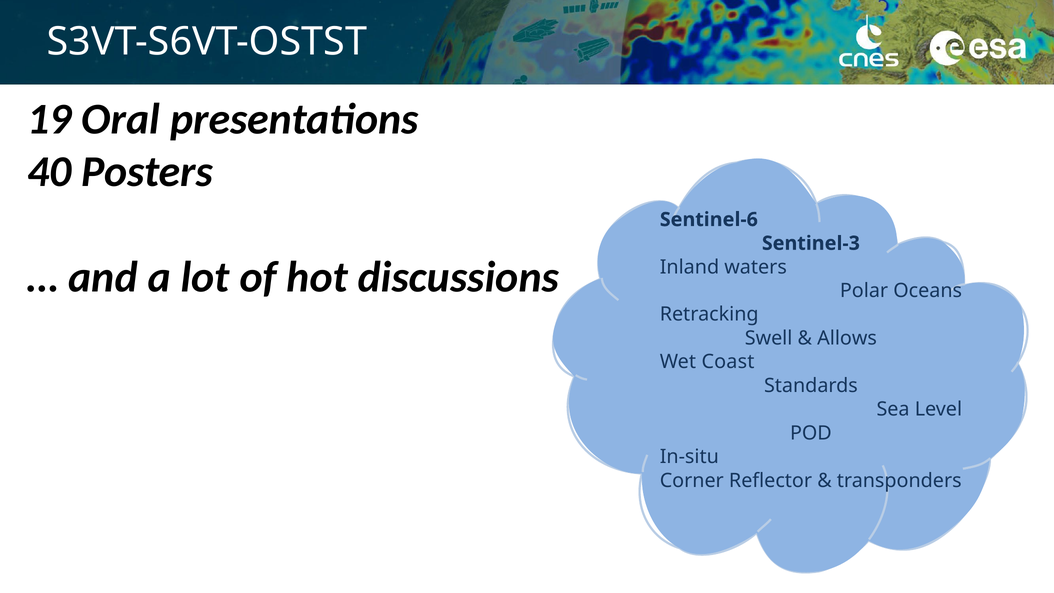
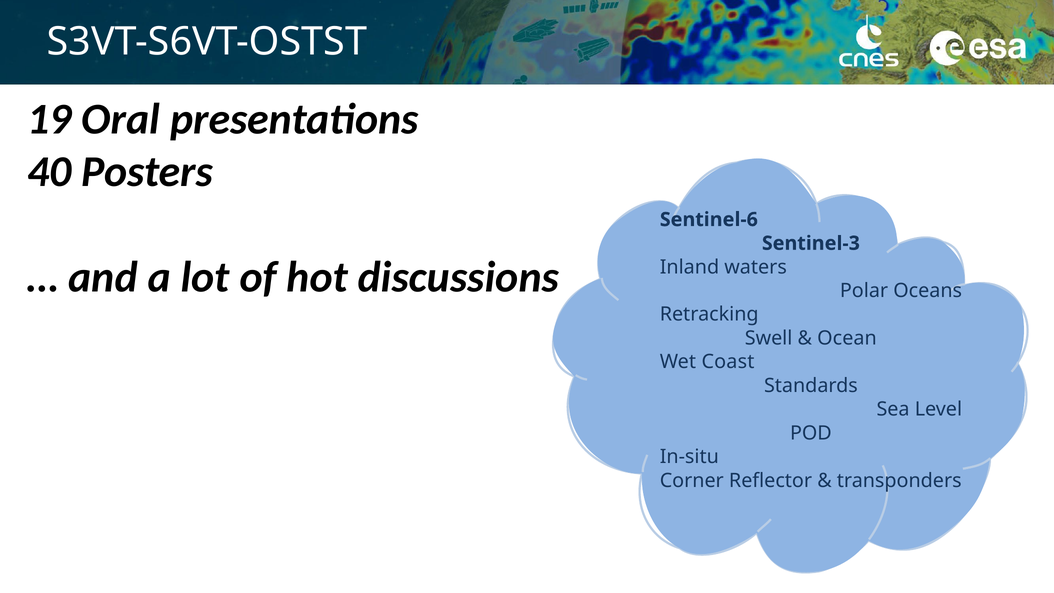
Allows: Allows -> Ocean
